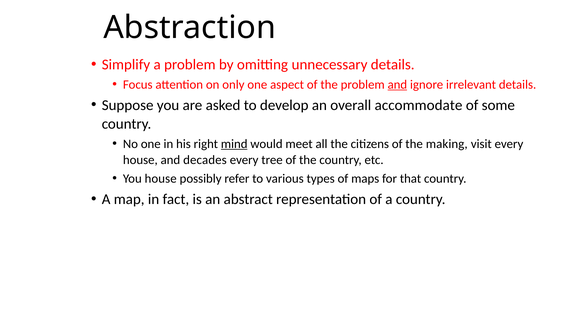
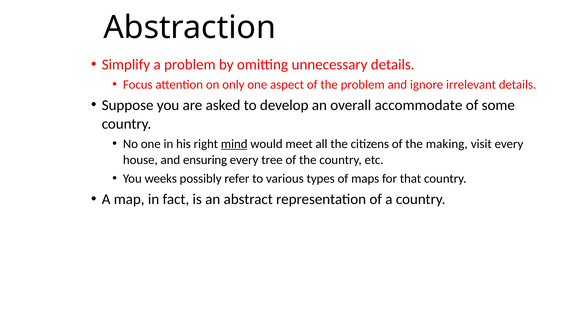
and at (397, 85) underline: present -> none
decades: decades -> ensuring
You house: house -> weeks
